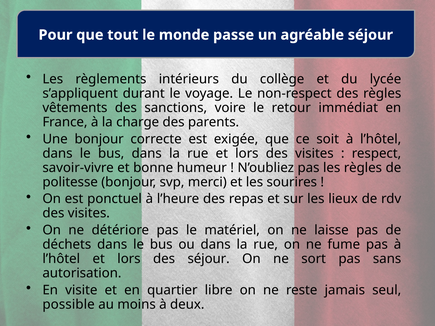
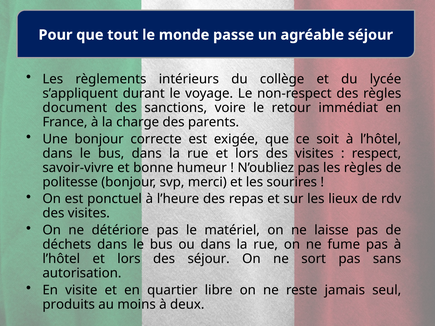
vêtements: vêtements -> document
possible: possible -> produits
